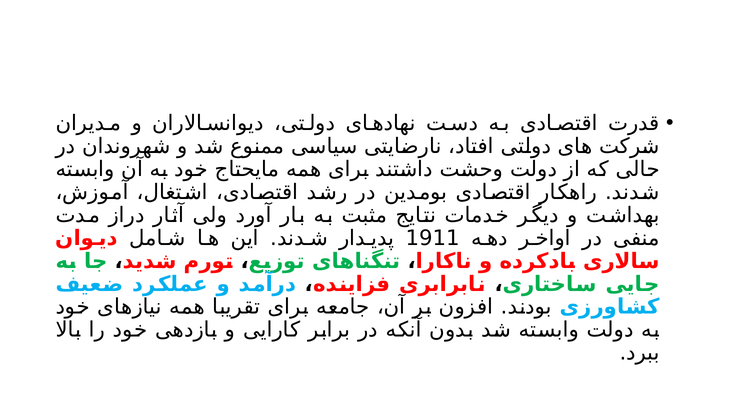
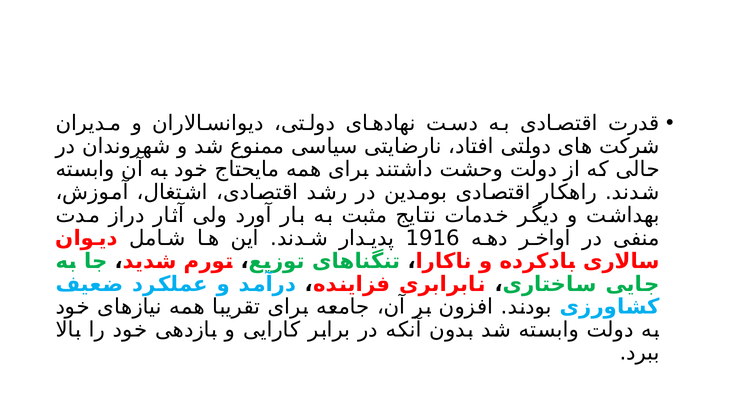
1911: 1911 -> 1916
